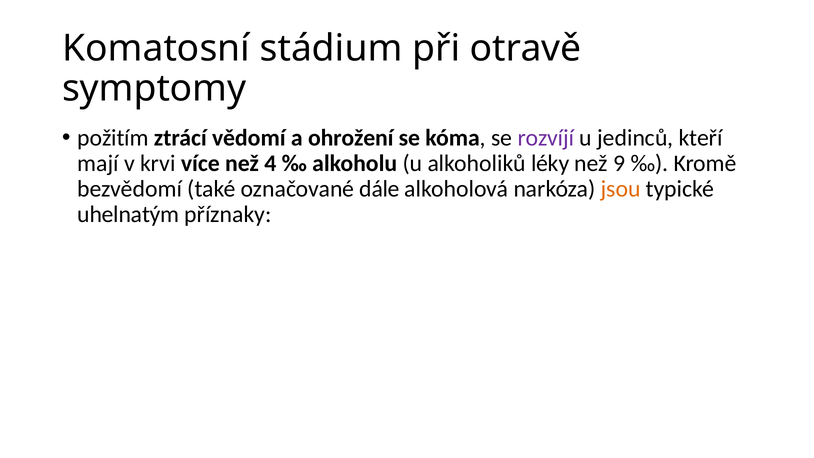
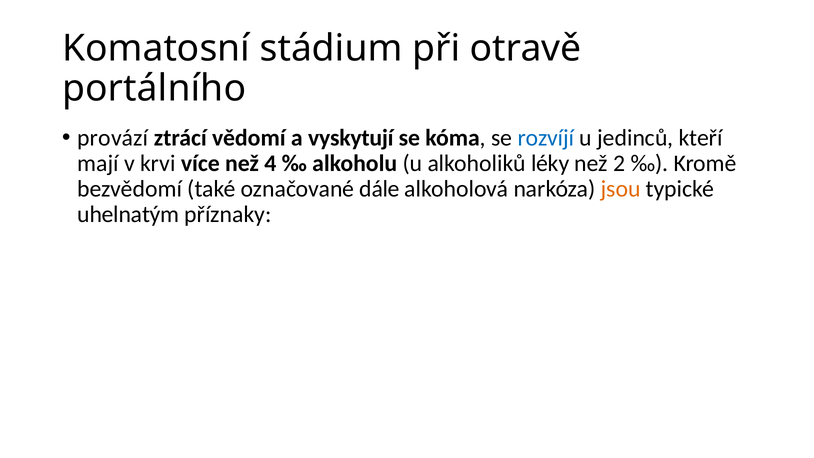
symptomy: symptomy -> portálního
požitím: požitím -> provází
ohrožení: ohrožení -> vyskytují
rozvíjí colour: purple -> blue
9: 9 -> 2
